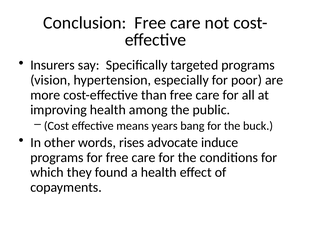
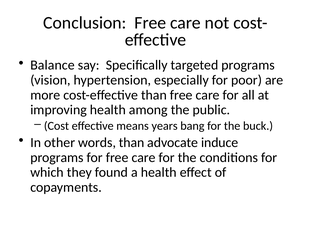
Insurers: Insurers -> Balance
words rises: rises -> than
